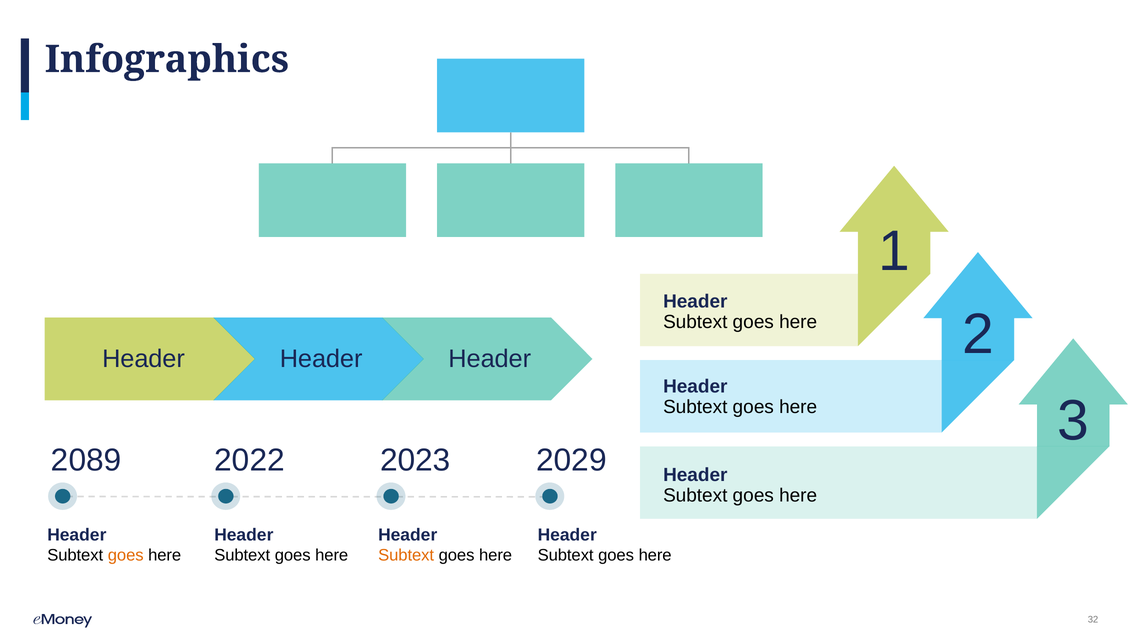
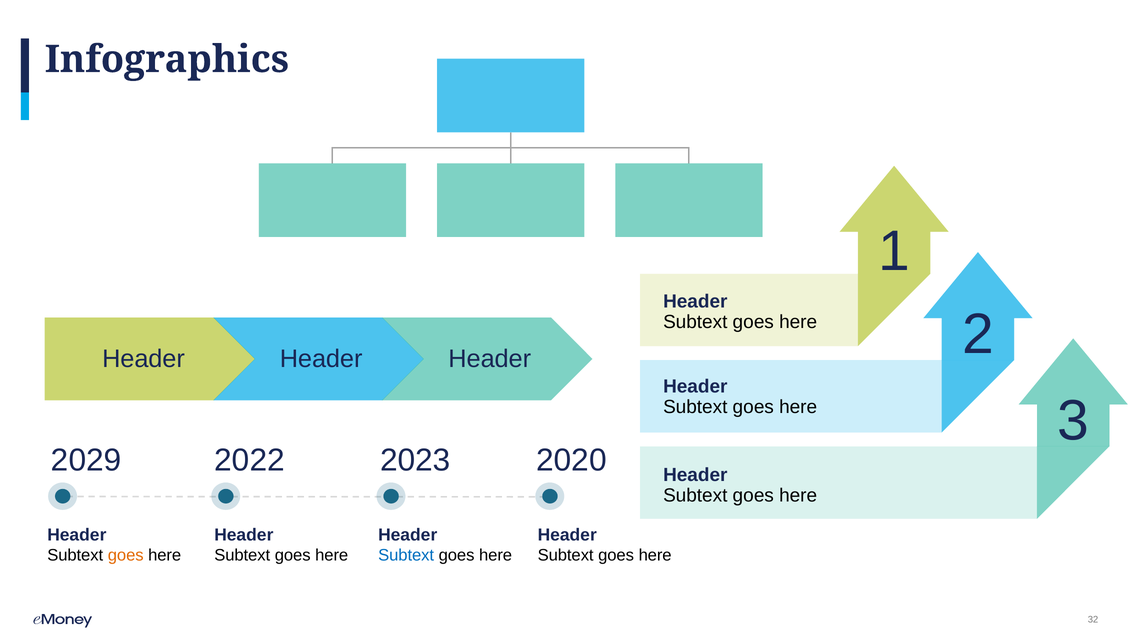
2089: 2089 -> 2029
2029: 2029 -> 2020
Subtext at (406, 555) colour: orange -> blue
